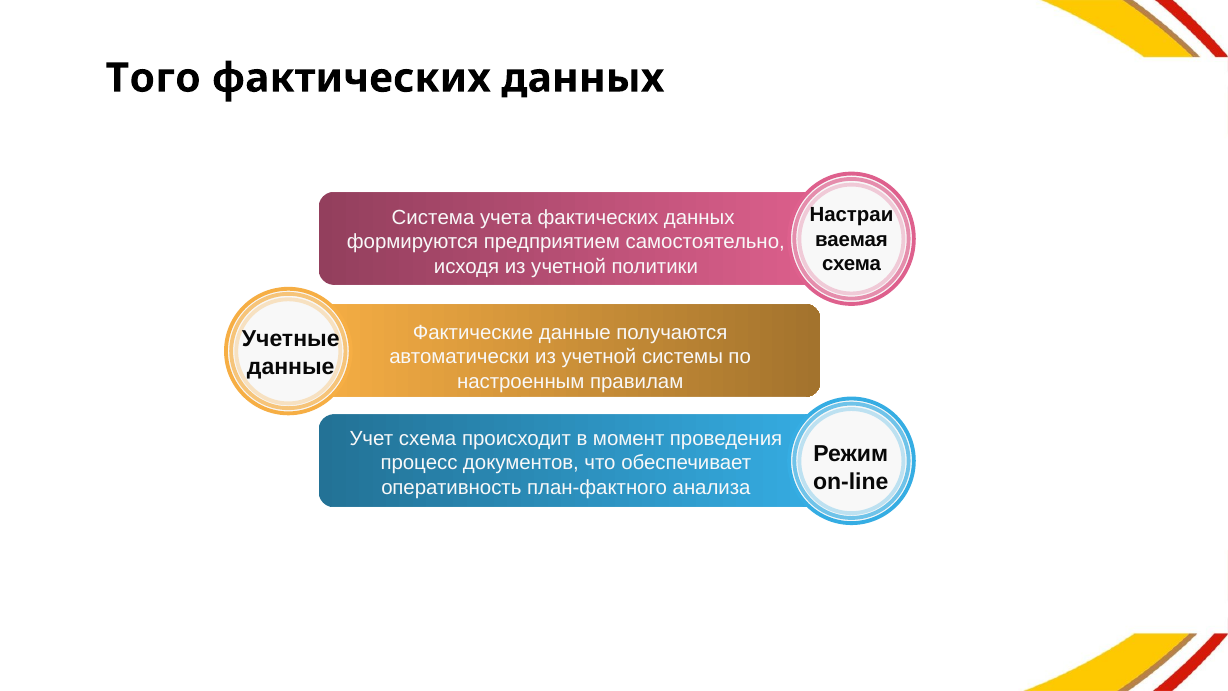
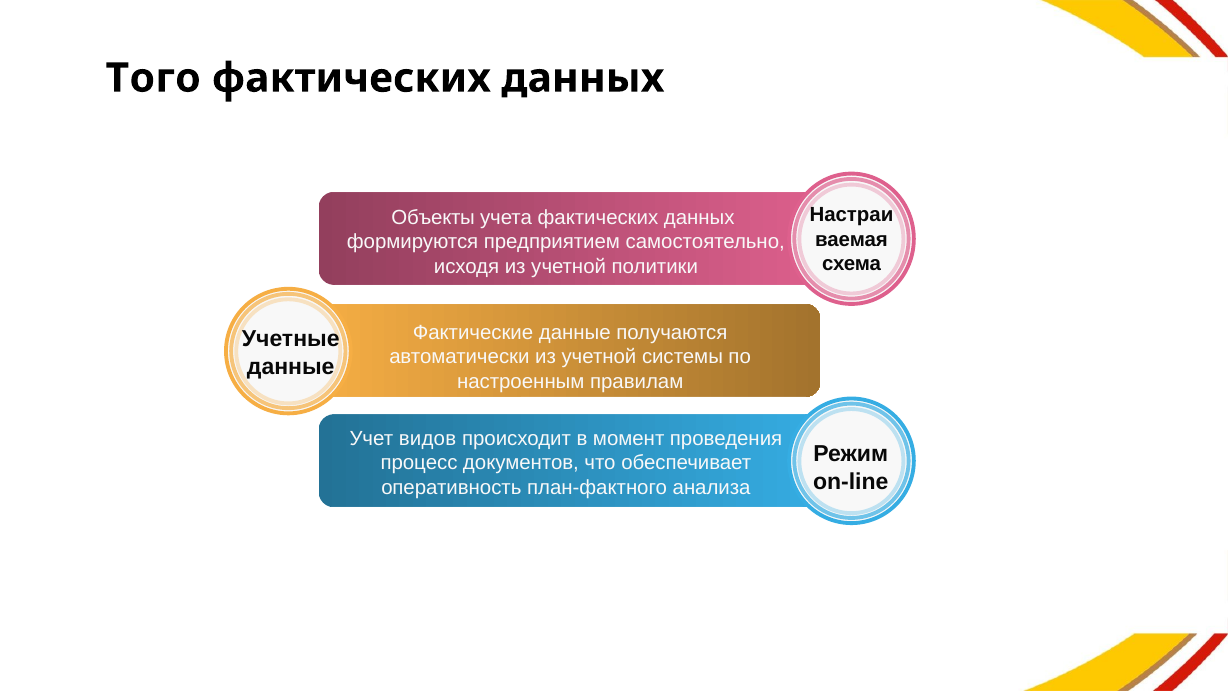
Система: Система -> Объекты
Учет схема: схема -> видов
